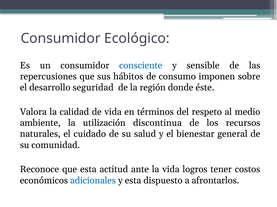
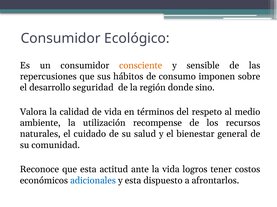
consciente colour: blue -> orange
éste: éste -> sino
discontinua: discontinua -> recompense
